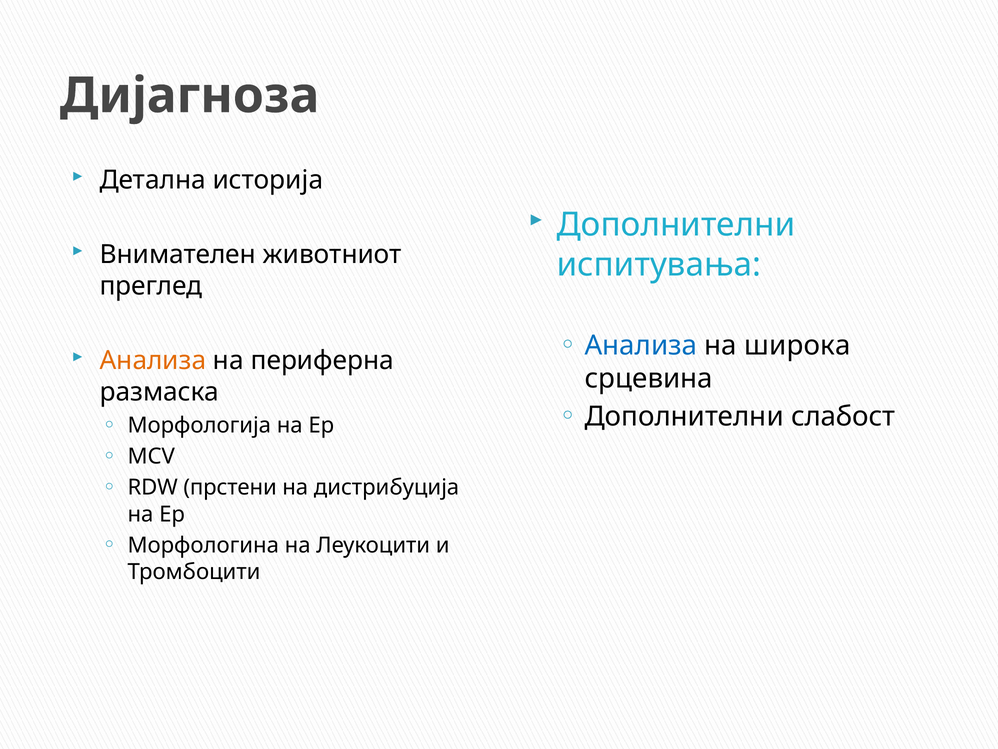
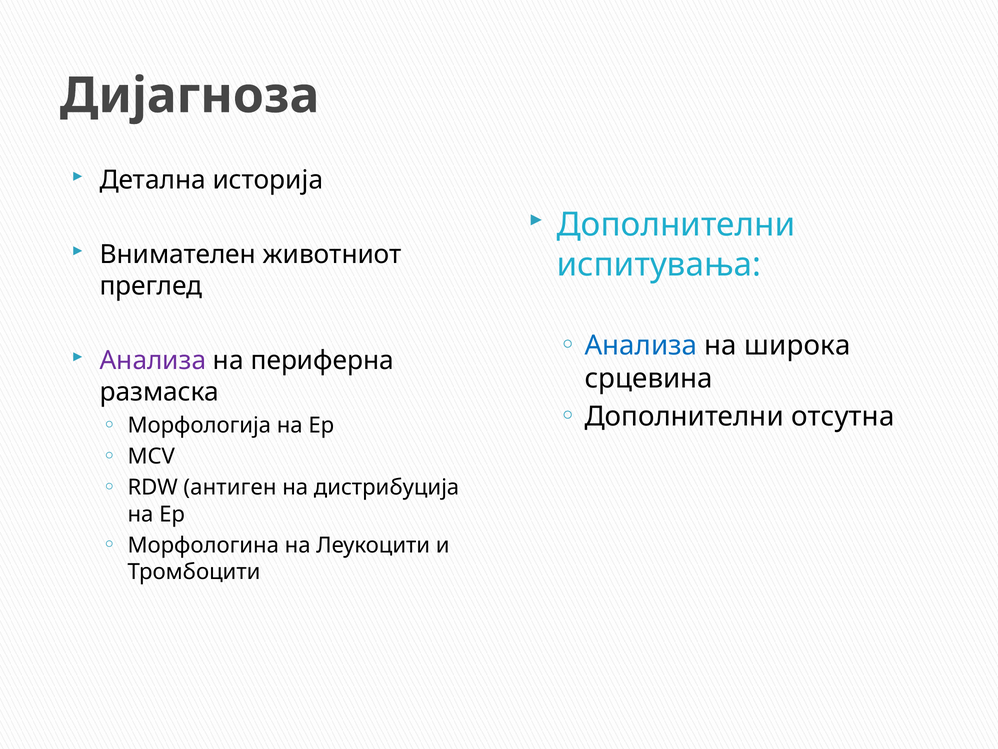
Анализа at (153, 360) colour: orange -> purple
слабост: слабост -> отсутна
прстени: прстени -> антиген
